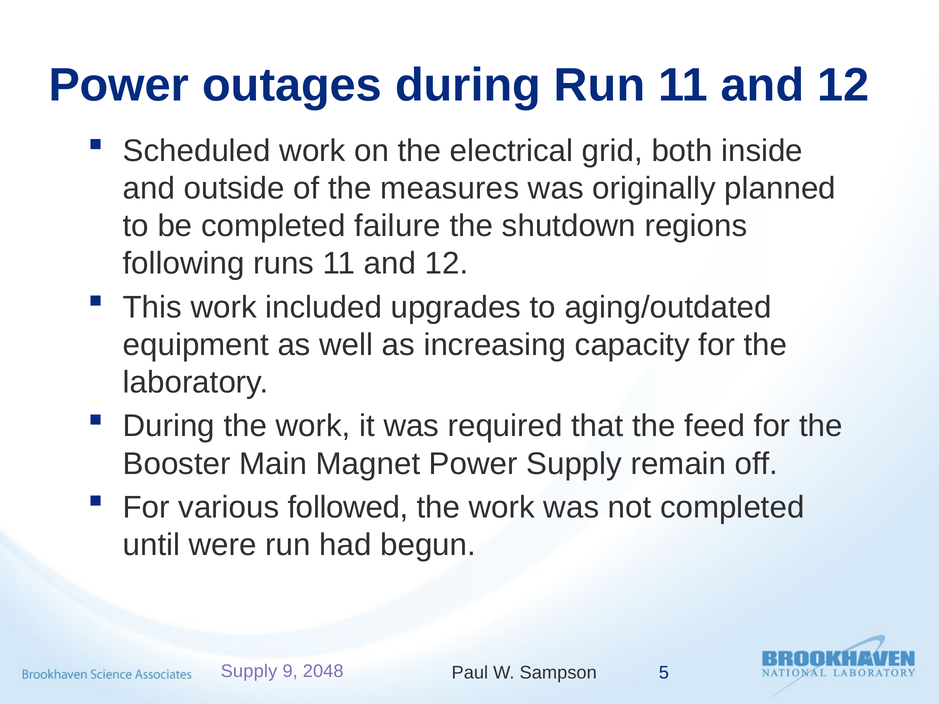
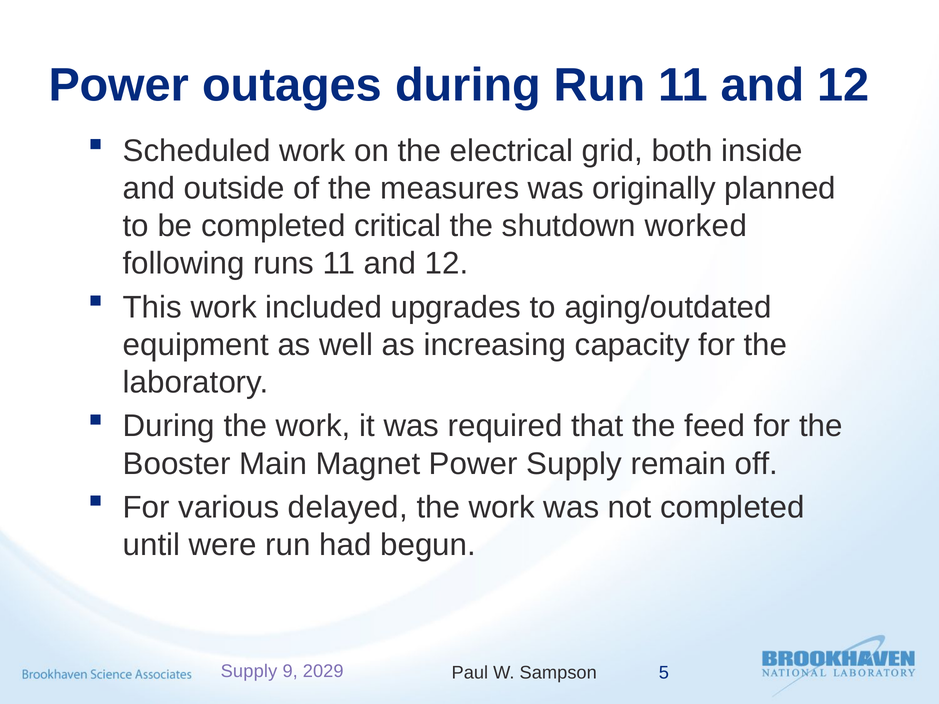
failure: failure -> critical
regions: regions -> worked
followed: followed -> delayed
2048: 2048 -> 2029
